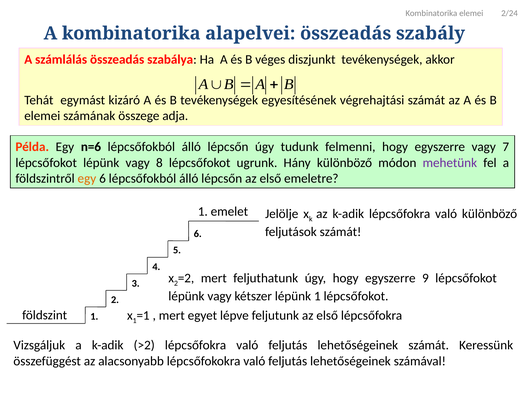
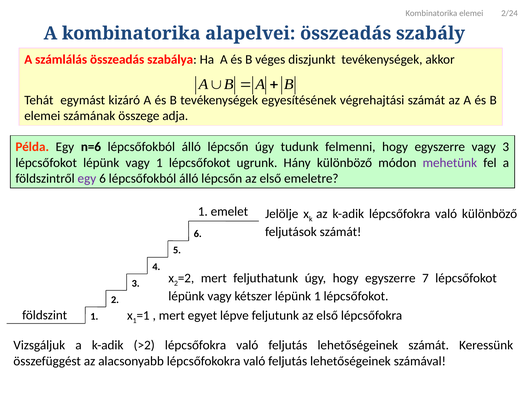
vagy 7: 7 -> 3
vagy 8: 8 -> 1
egy at (87, 178) colour: orange -> purple
9: 9 -> 7
